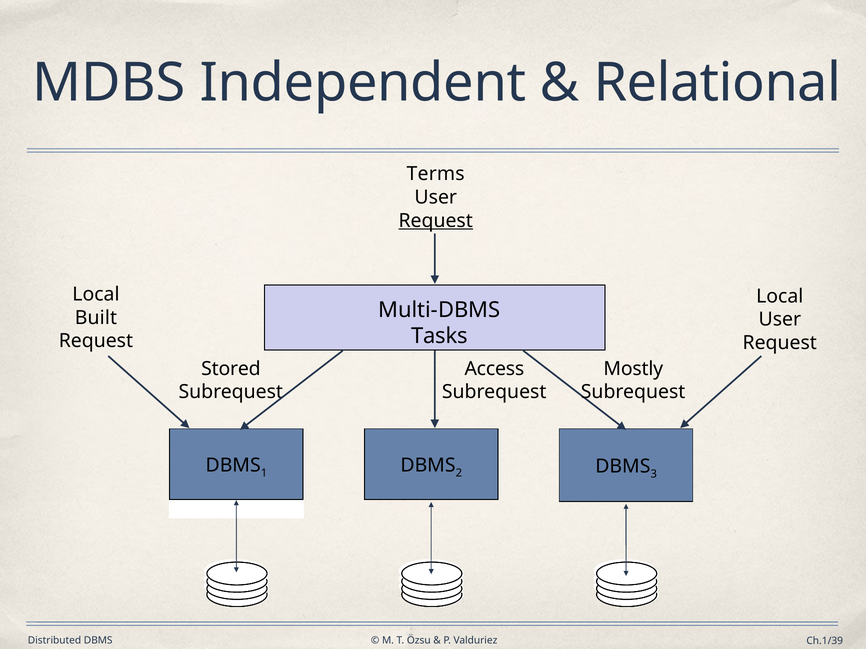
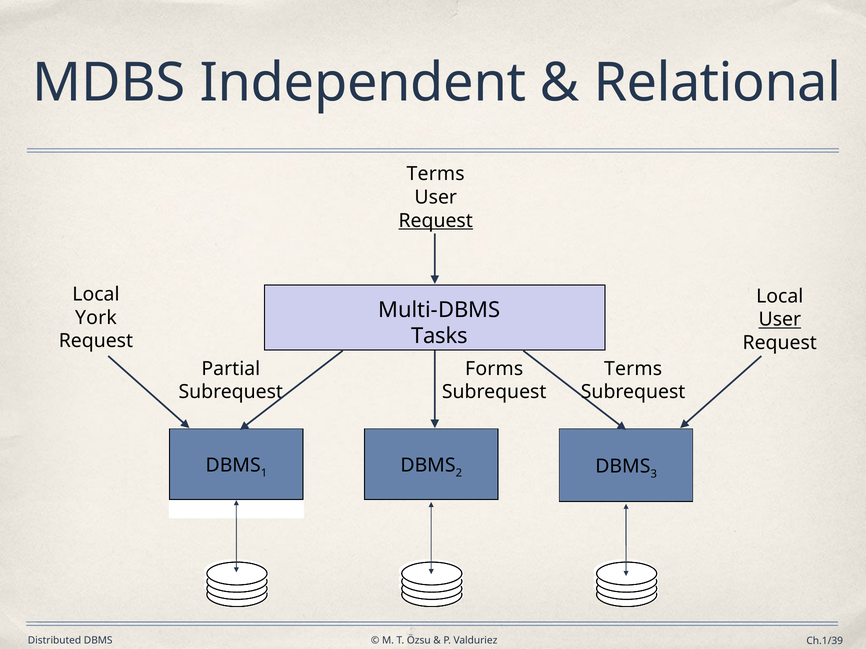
Built: Built -> York
User at (780, 320) underline: none -> present
Stored: Stored -> Partial
Access: Access -> Forms
Mostly at (633, 369): Mostly -> Terms
